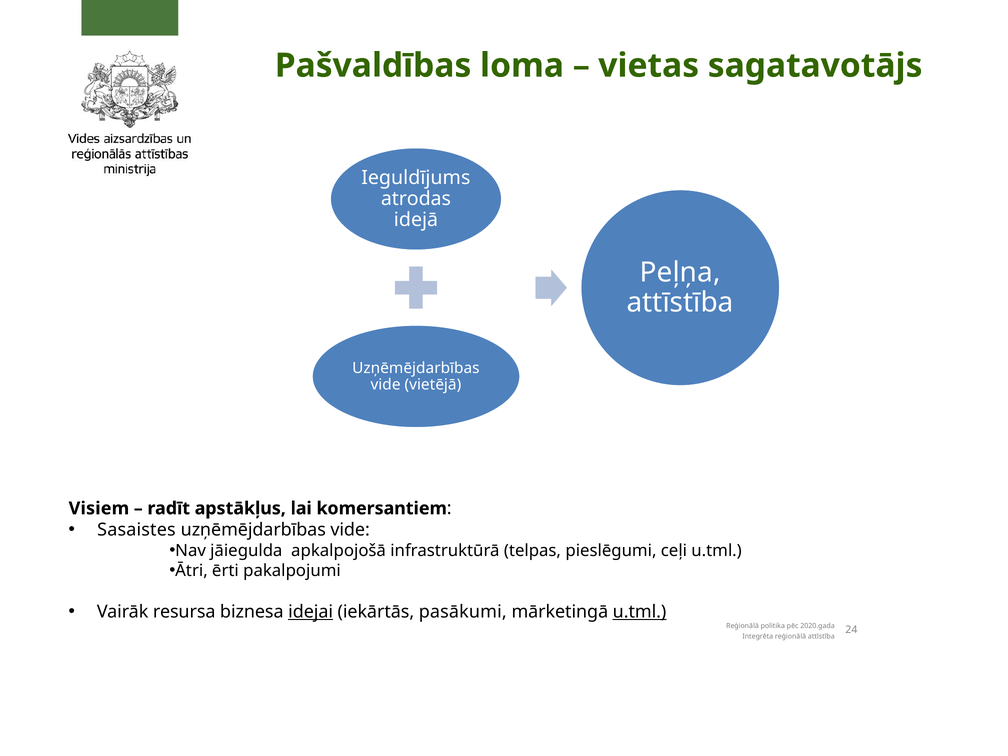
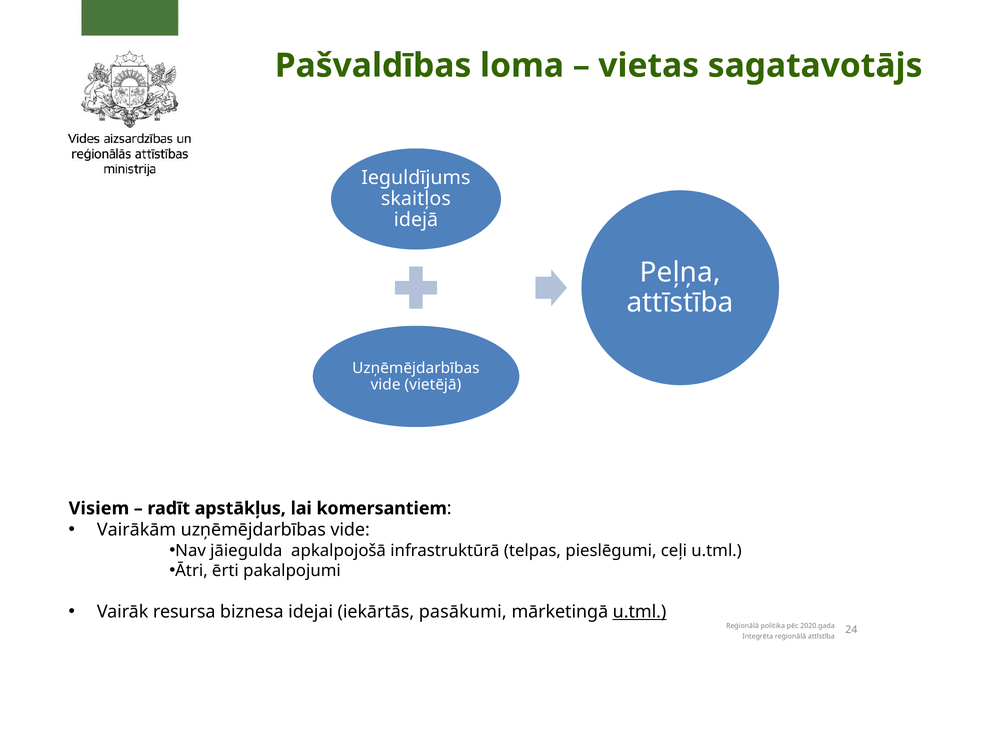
atrodas: atrodas -> skaitļos
Sasaistes: Sasaistes -> Vairākām
idejai underline: present -> none
